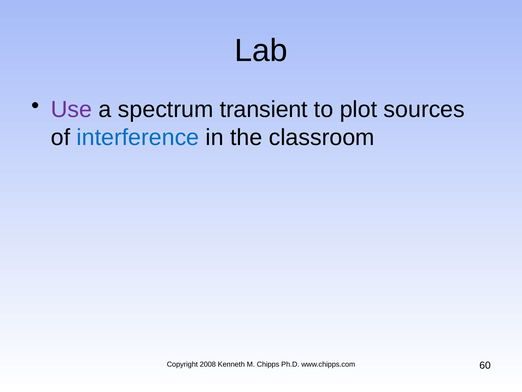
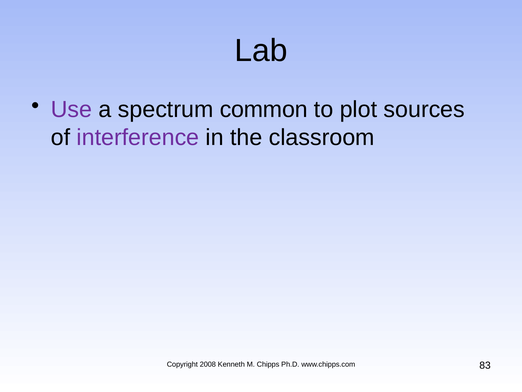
transient: transient -> common
interference colour: blue -> purple
60: 60 -> 83
